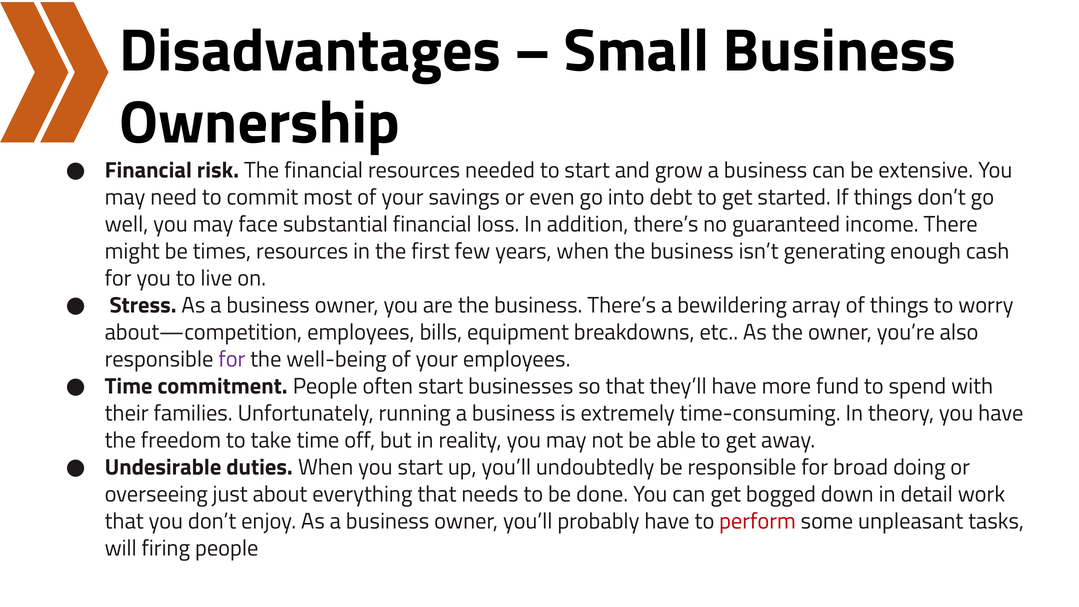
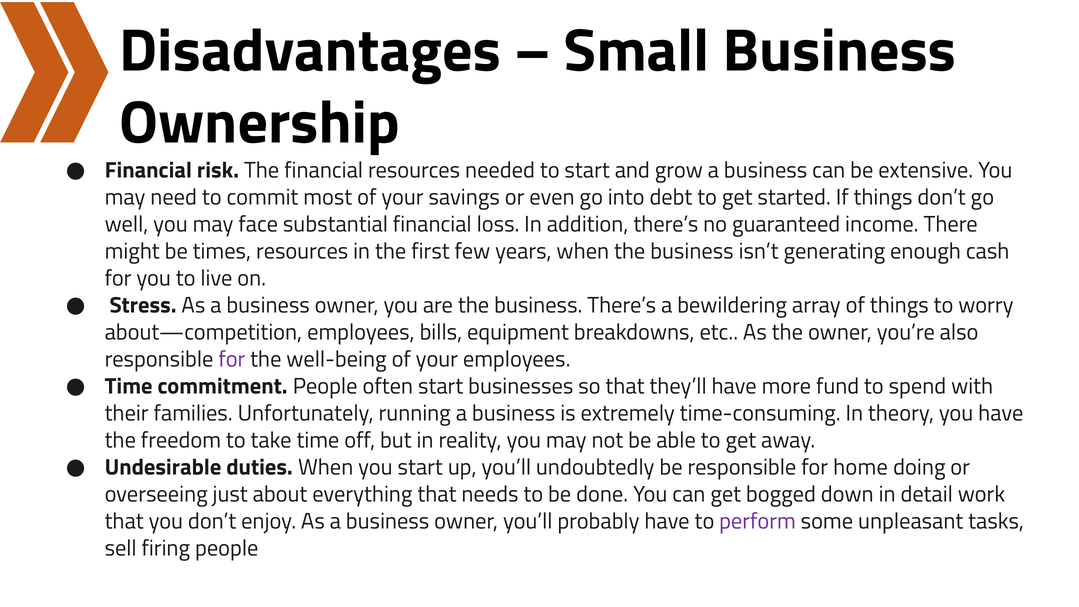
broad: broad -> home
perform colour: red -> purple
will: will -> sell
